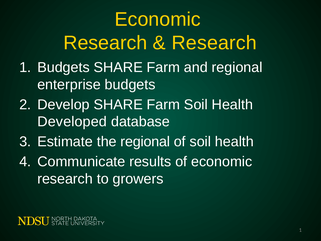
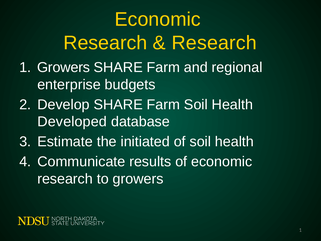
1 Budgets: Budgets -> Growers
the regional: regional -> initiated
